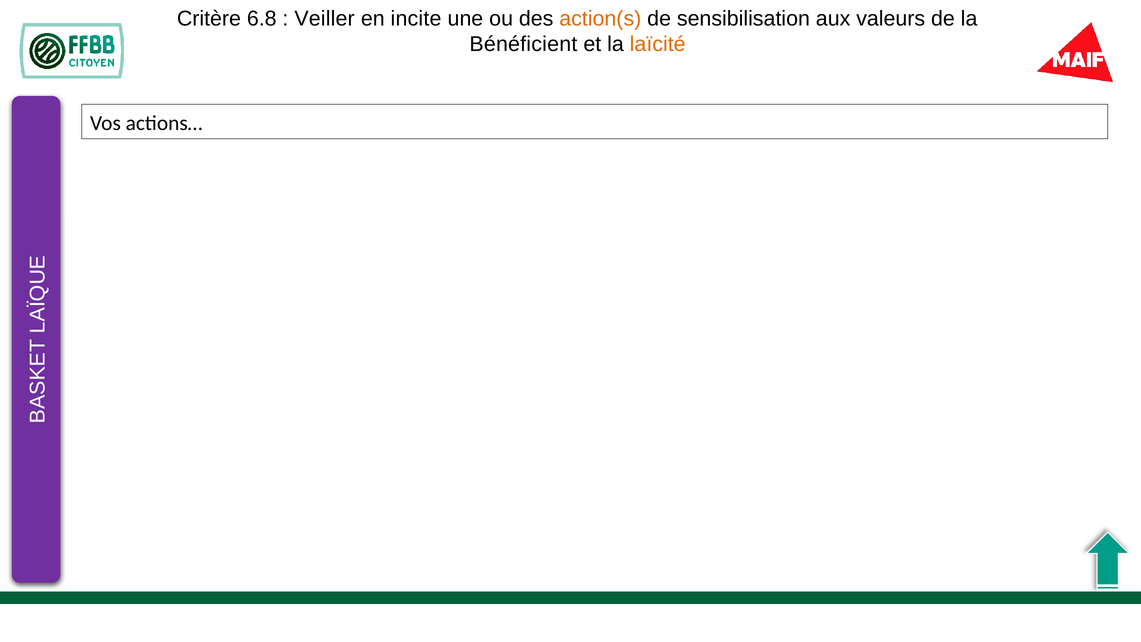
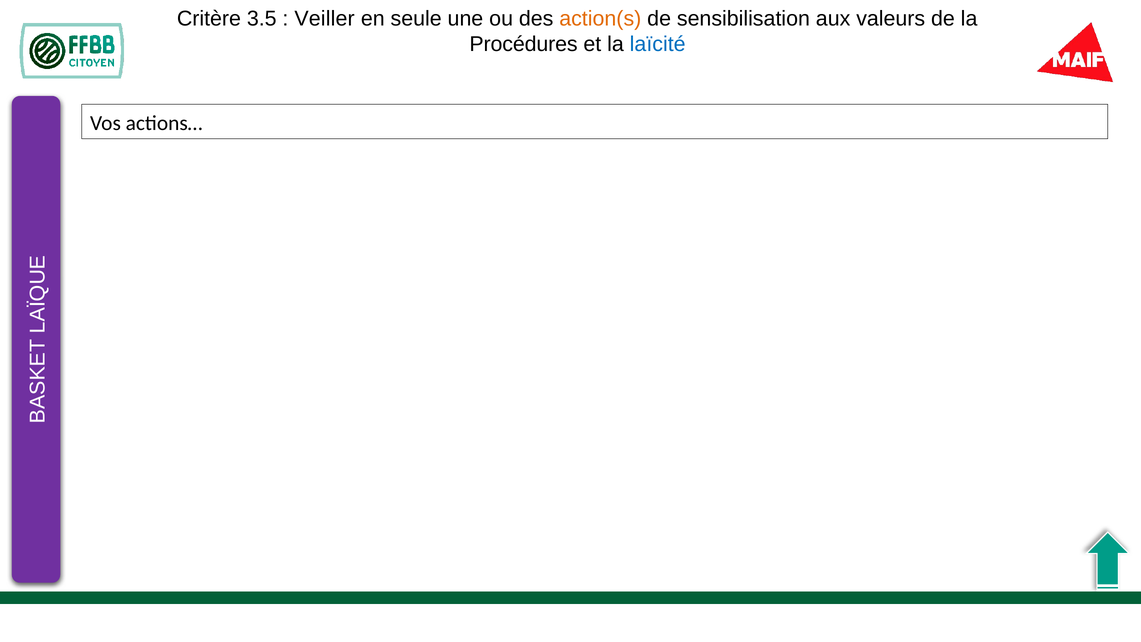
6.8: 6.8 -> 3.5
incite: incite -> seule
Bénéficient: Bénéficient -> Procédures
laïcité colour: orange -> blue
